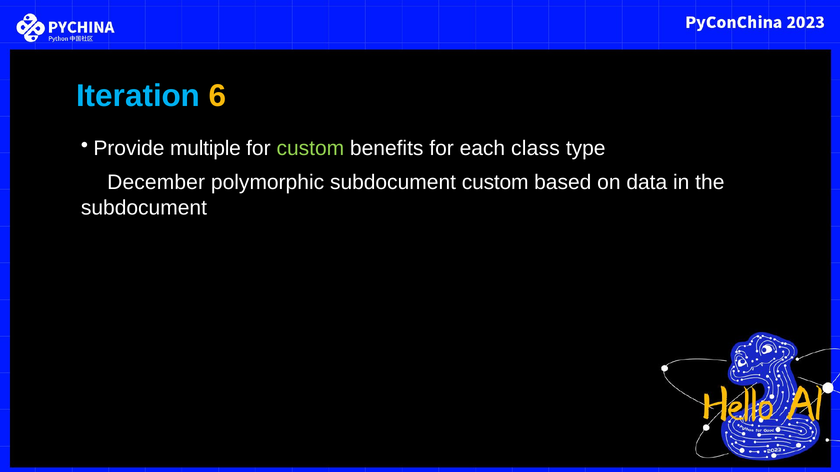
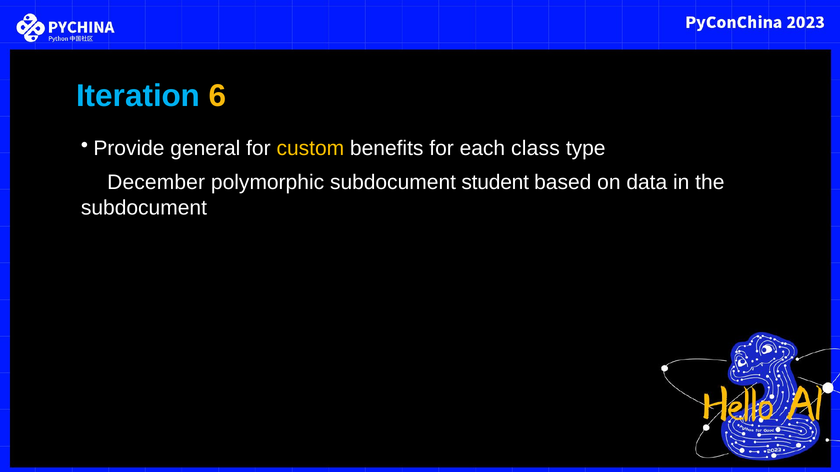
multiple: multiple -> general
custom at (310, 149) colour: light green -> yellow
subdocument custom: custom -> student
